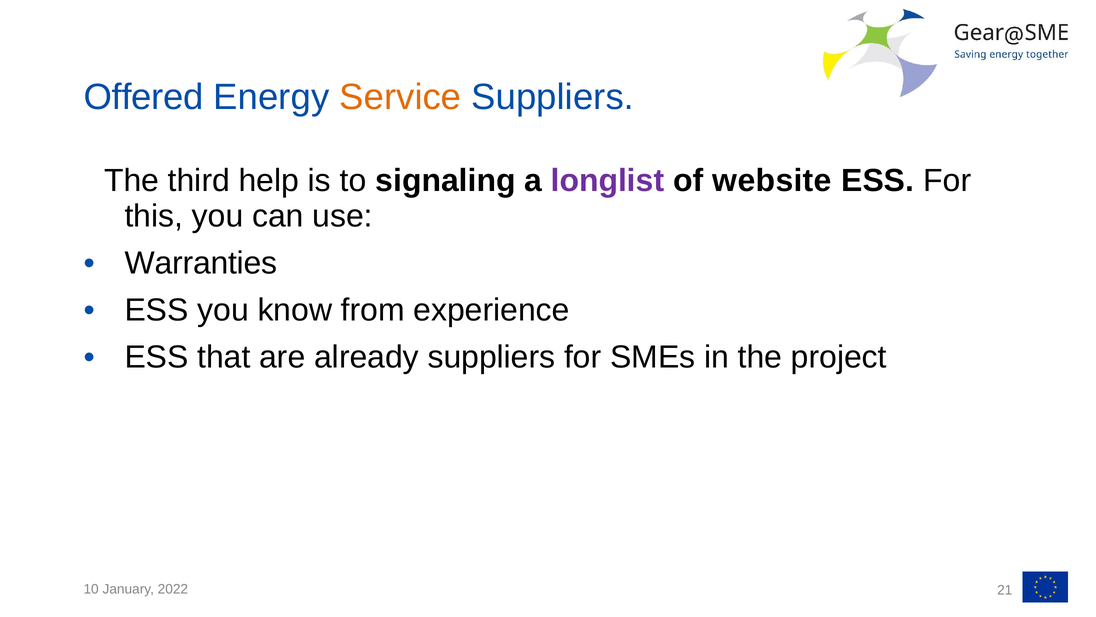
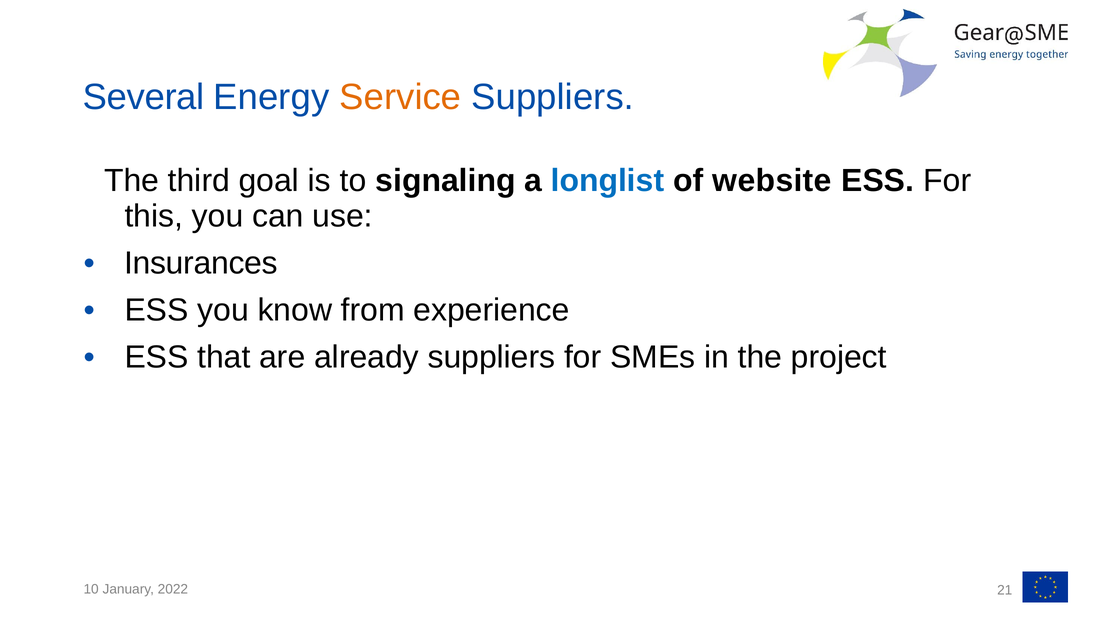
Offered: Offered -> Several
help: help -> goal
longlist colour: purple -> blue
Warranties: Warranties -> Insurances
